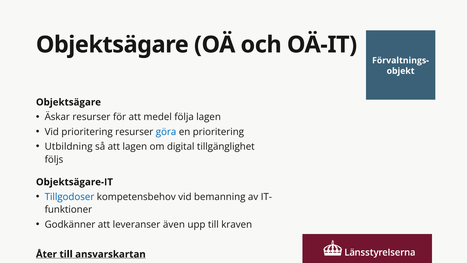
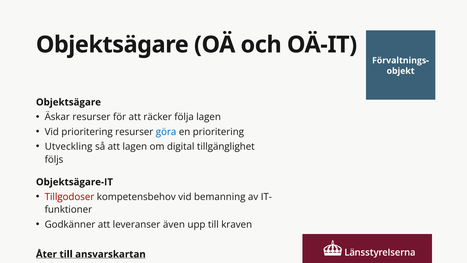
medel: medel -> räcker
Utbildning: Utbildning -> Utveckling
Tillgodoser colour: blue -> red
